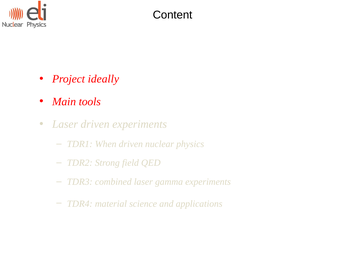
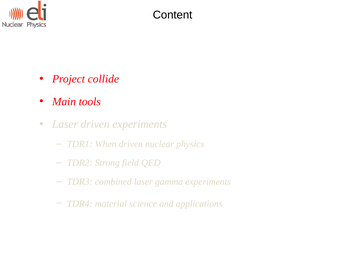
ideally: ideally -> collide
